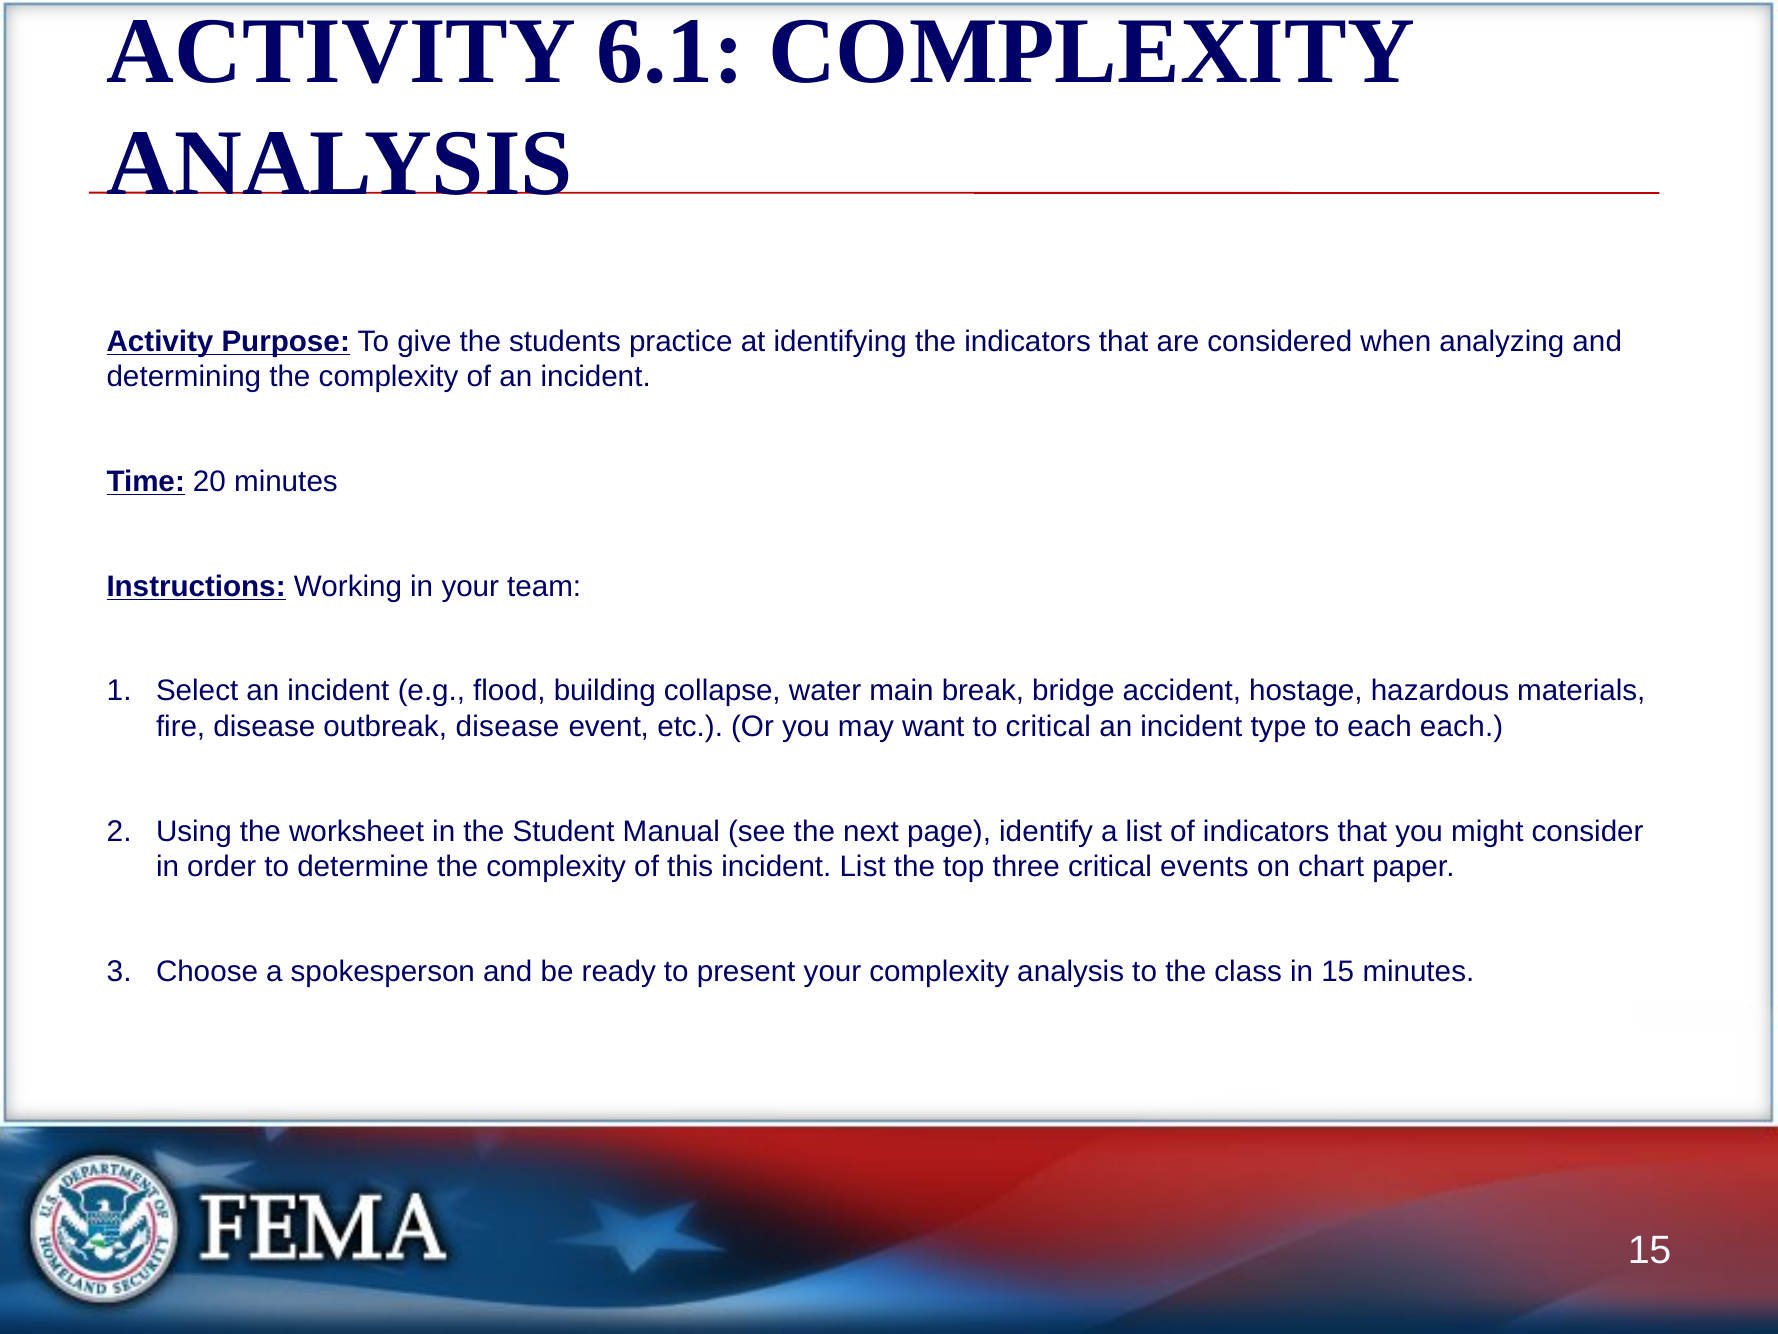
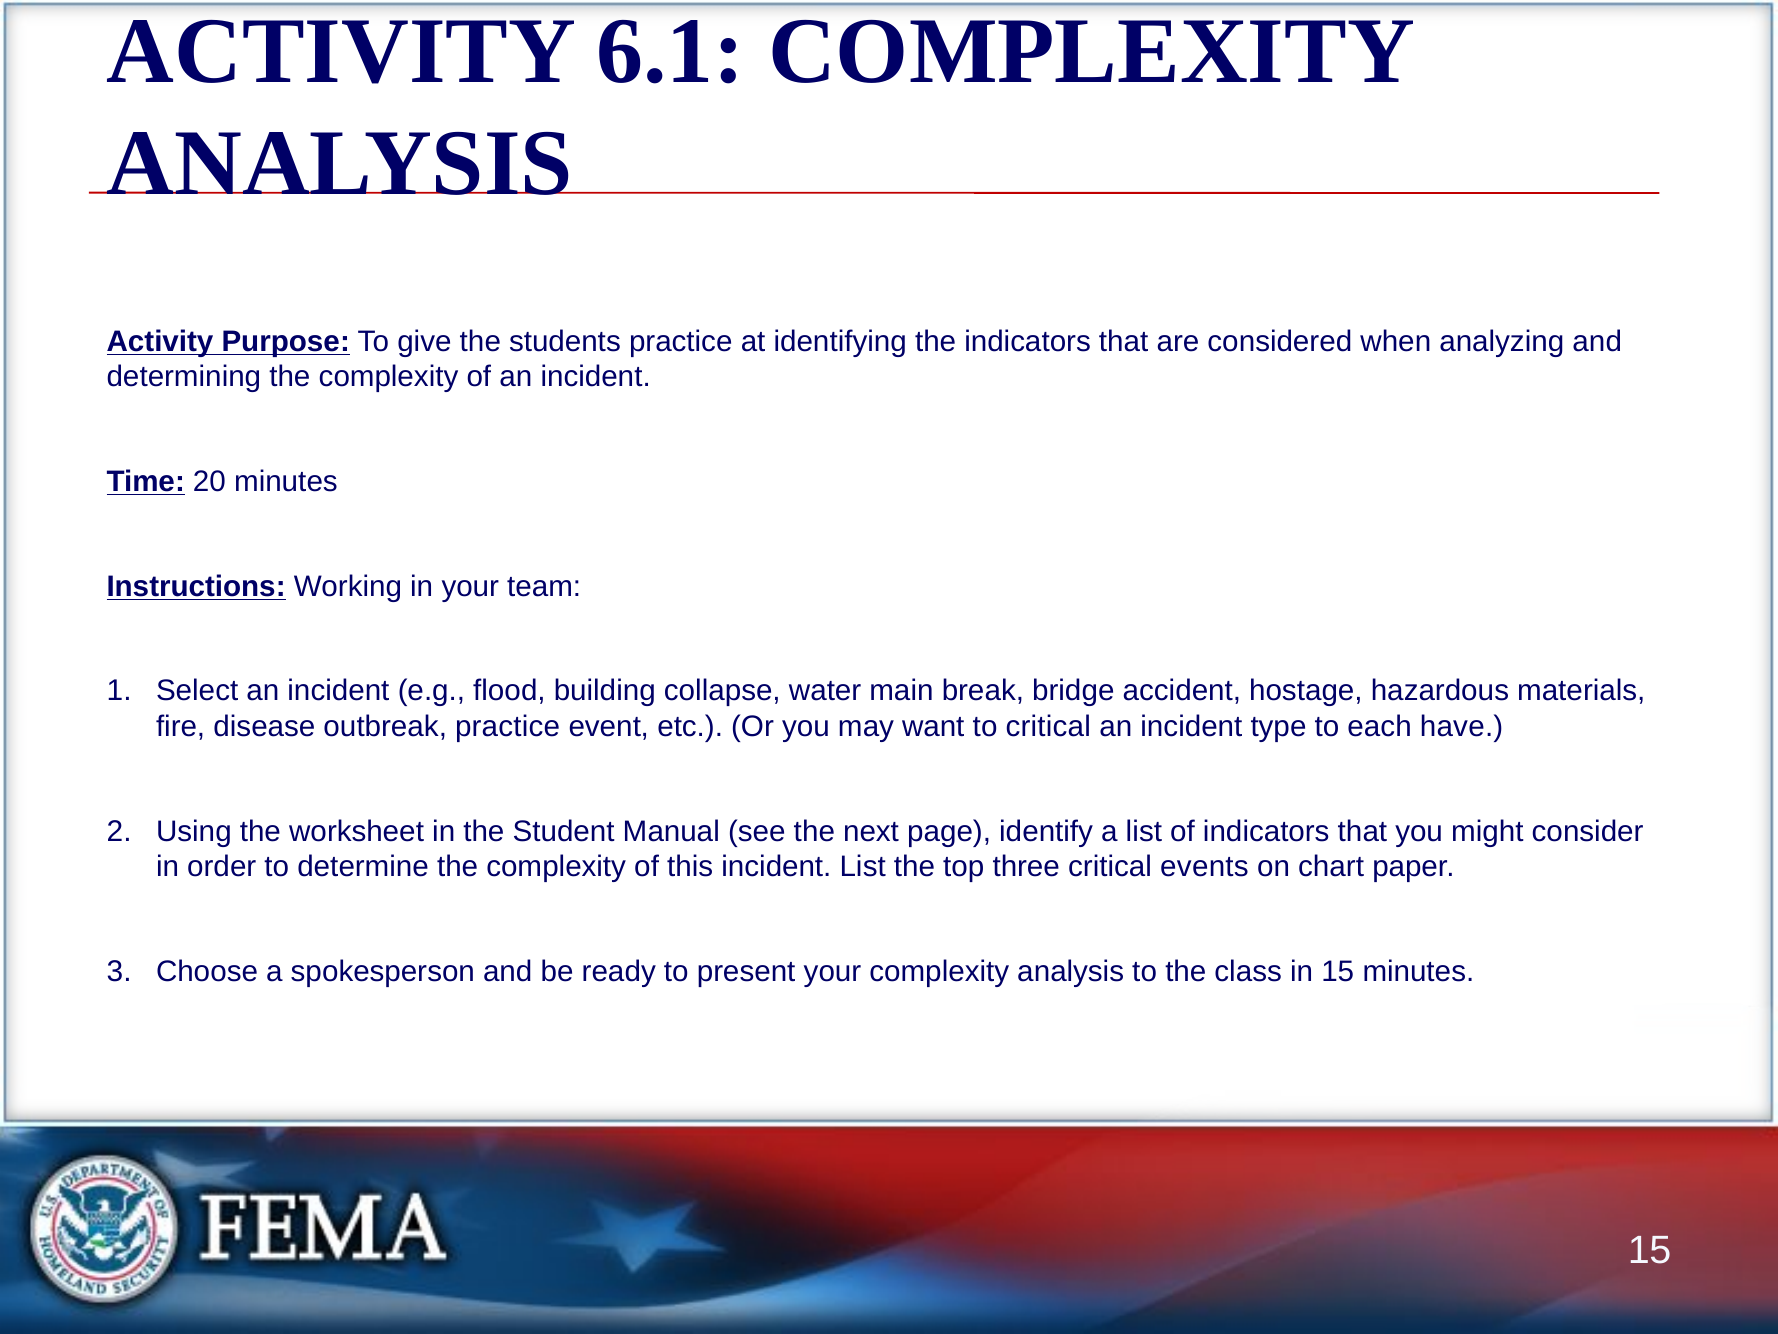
outbreak disease: disease -> practice
each each: each -> have
